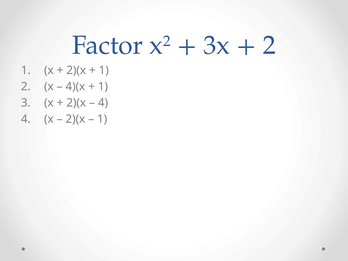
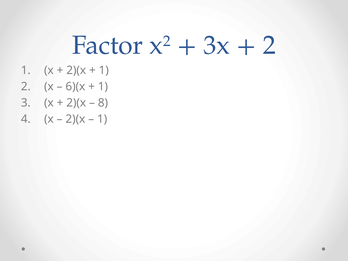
4)(x: 4)(x -> 6)(x
4 at (103, 103): 4 -> 8
